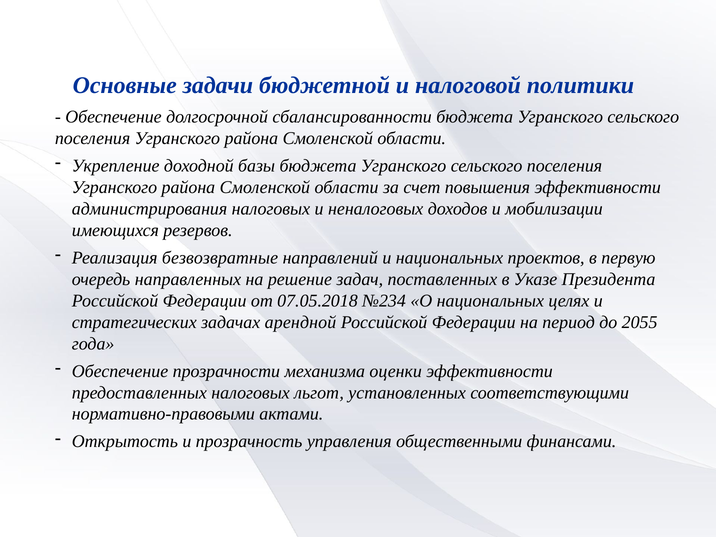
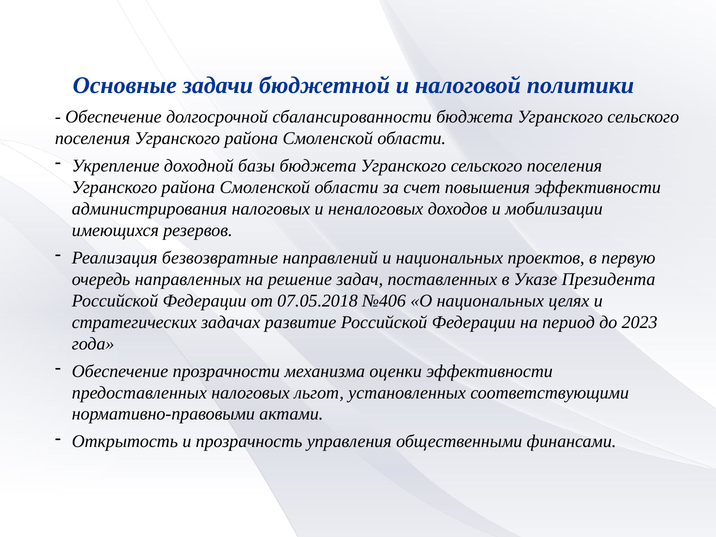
№234: №234 -> №406
арендной: арендной -> развитие
2055: 2055 -> 2023
